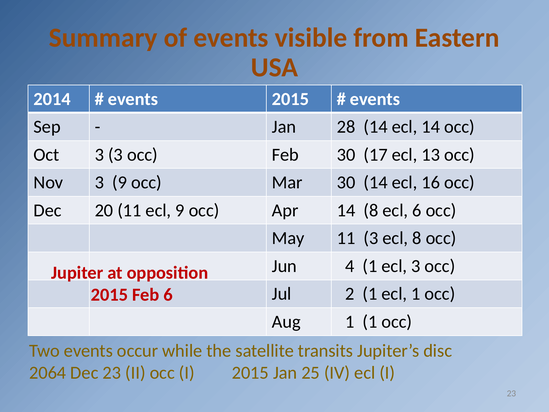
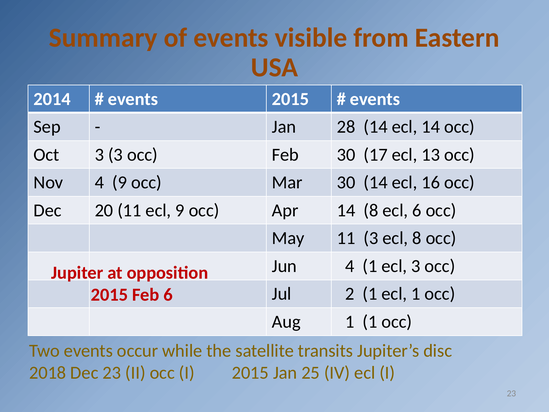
Nov 3: 3 -> 4
2064: 2064 -> 2018
